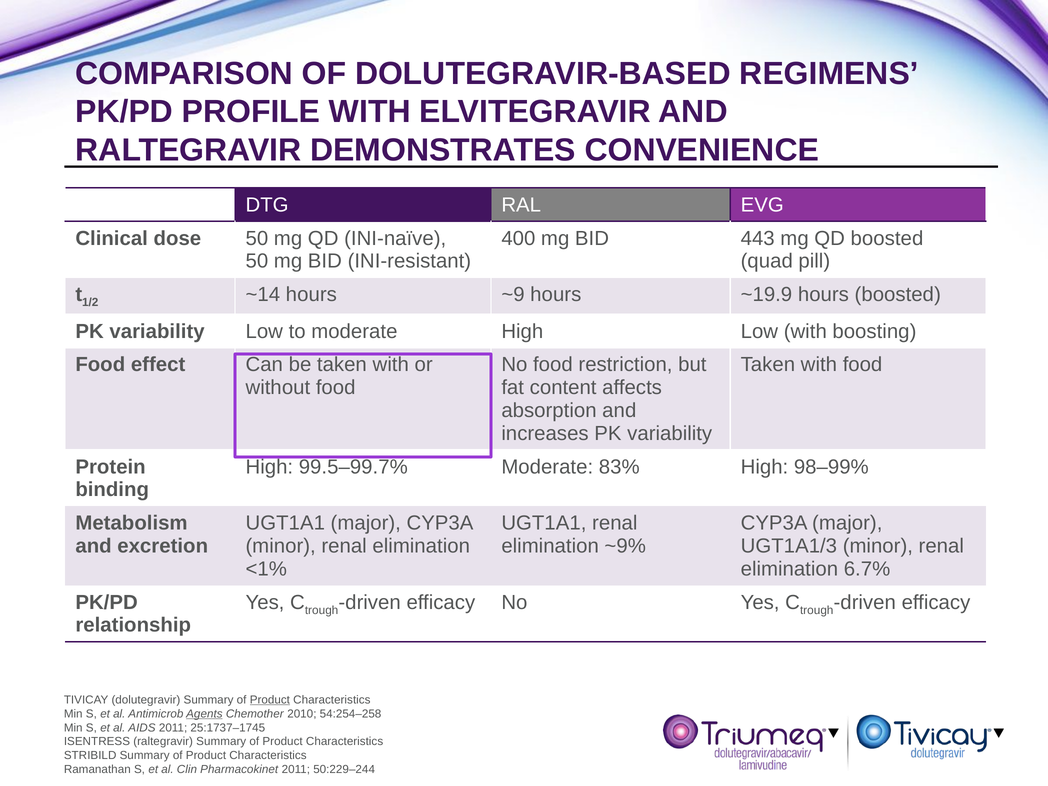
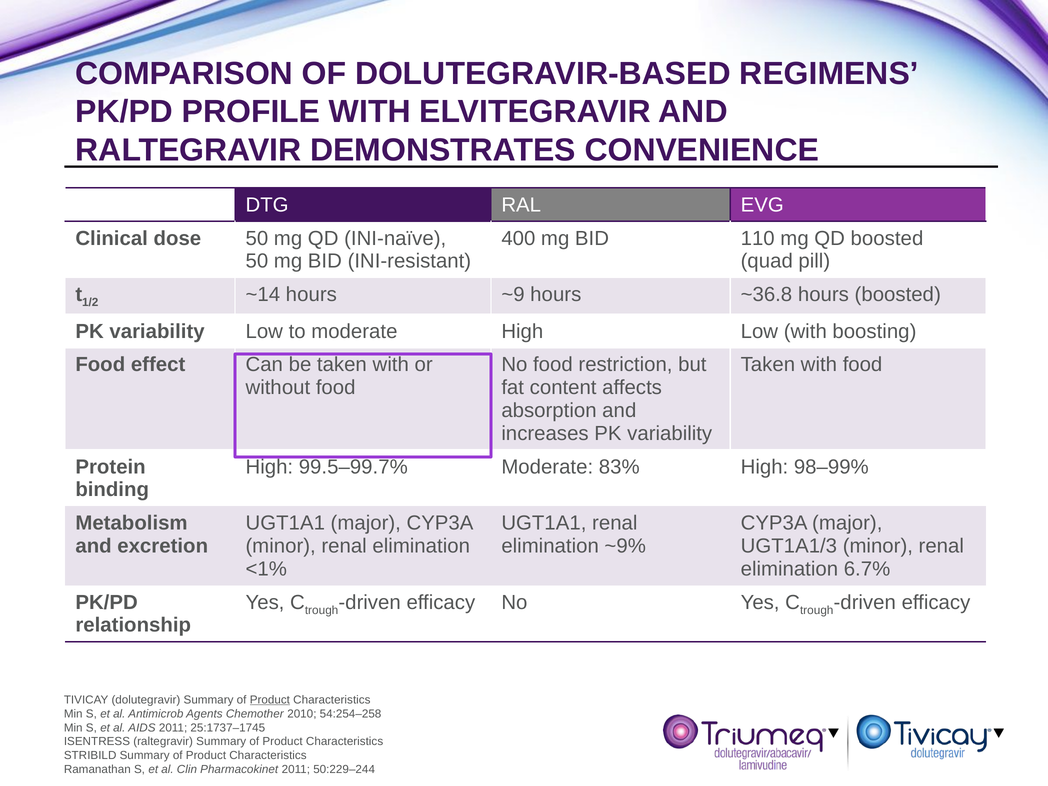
443: 443 -> 110
~19.9: ~19.9 -> ~36.8
Agents underline: present -> none
